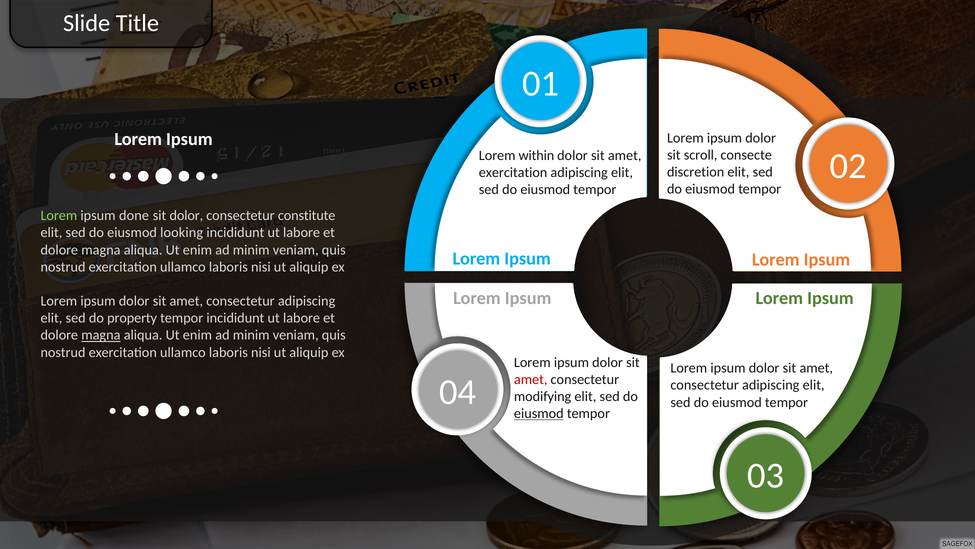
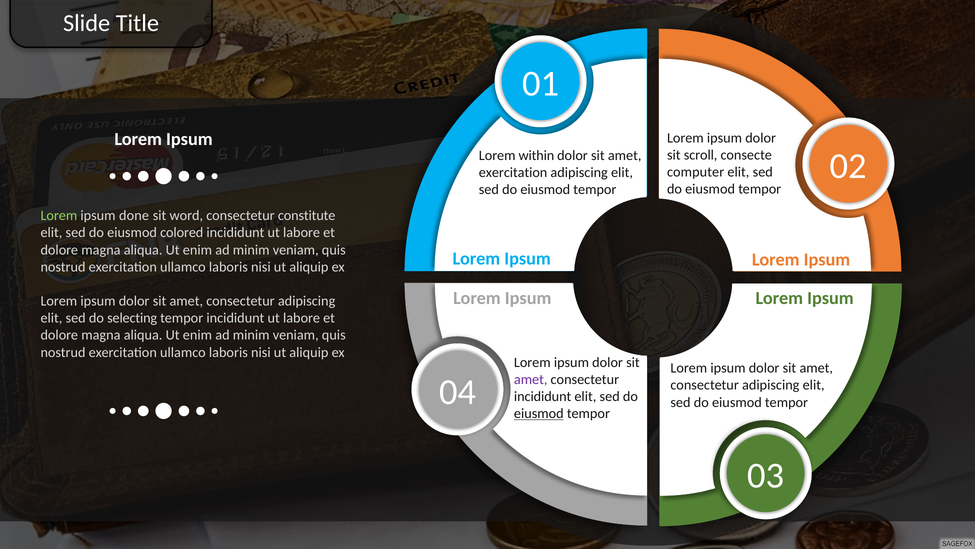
discretion: discretion -> computer
sit dolor: dolor -> word
looking: looking -> colored
property: property -> selecting
magna at (101, 335) underline: present -> none
amet at (531, 379) colour: red -> purple
modifying at (543, 396): modifying -> incididunt
